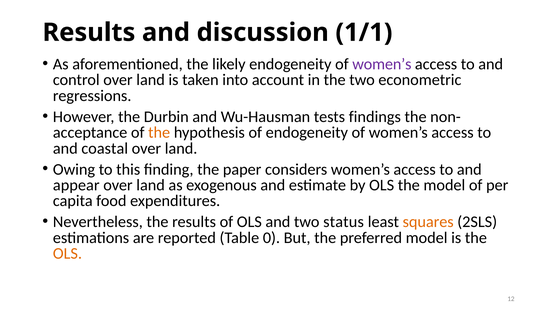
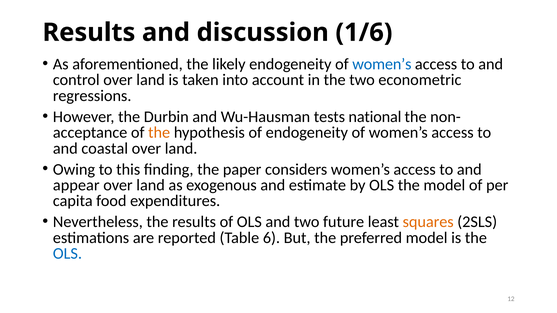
1/1: 1/1 -> 1/6
women’s at (382, 64) colour: purple -> blue
findings: findings -> national
status: status -> future
0: 0 -> 6
OLS at (67, 254) colour: orange -> blue
